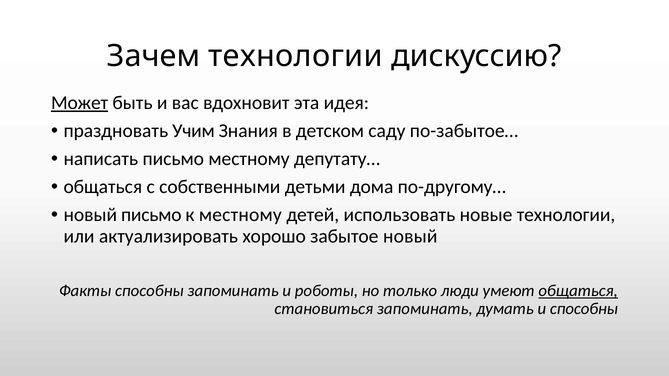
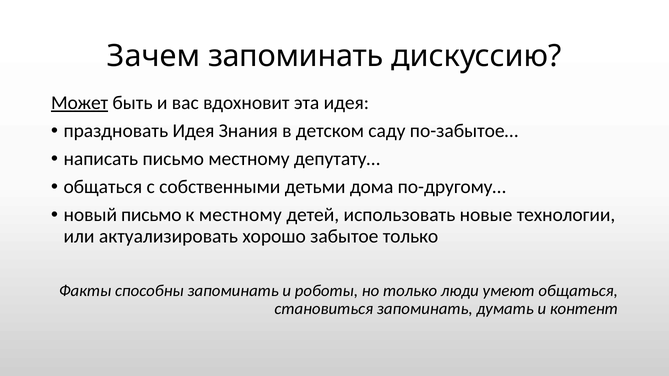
Зачем технологии: технологии -> запоминать
праздновать Учим: Учим -> Идея
забытое новый: новый -> только
общаться at (578, 291) underline: present -> none
и способны: способны -> контент
